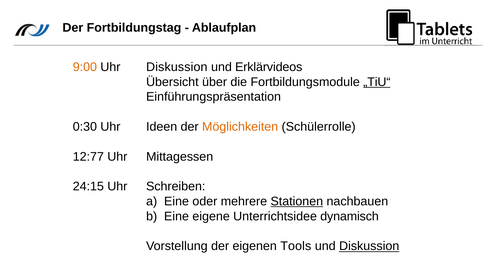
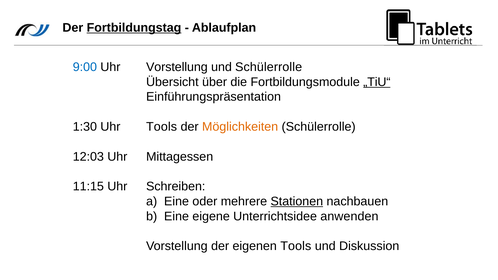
Fortbildungstag underline: none -> present
9:00 colour: orange -> blue
Uhr Diskussion: Diskussion -> Vorstellung
und Erklärvideos: Erklärvideos -> Schülerrolle
0:30: 0:30 -> 1:30
Uhr Ideen: Ideen -> Tools
12:77: 12:77 -> 12:03
24:15: 24:15 -> 11:15
dynamisch: dynamisch -> anwenden
Diskussion at (369, 246) underline: present -> none
